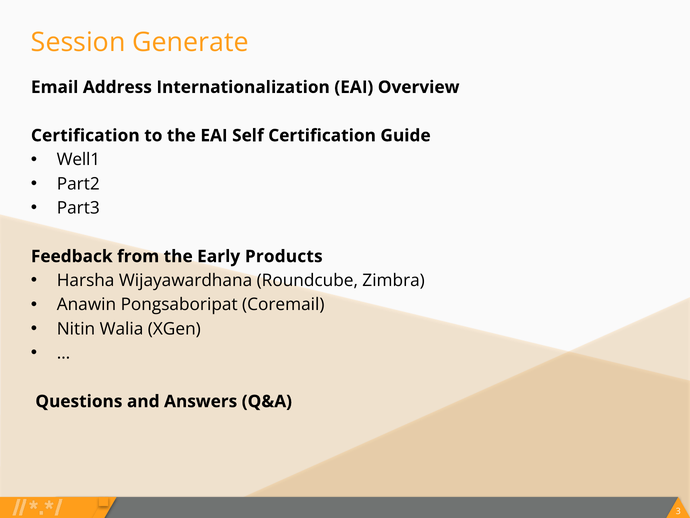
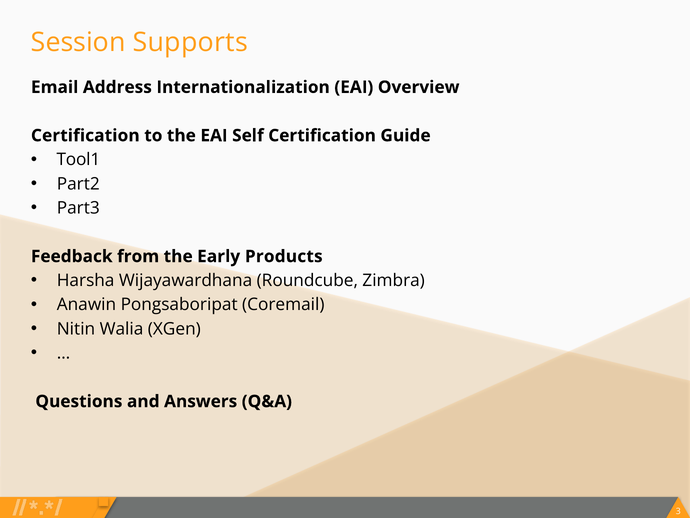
Generate: Generate -> Supports
Well1: Well1 -> Tool1
